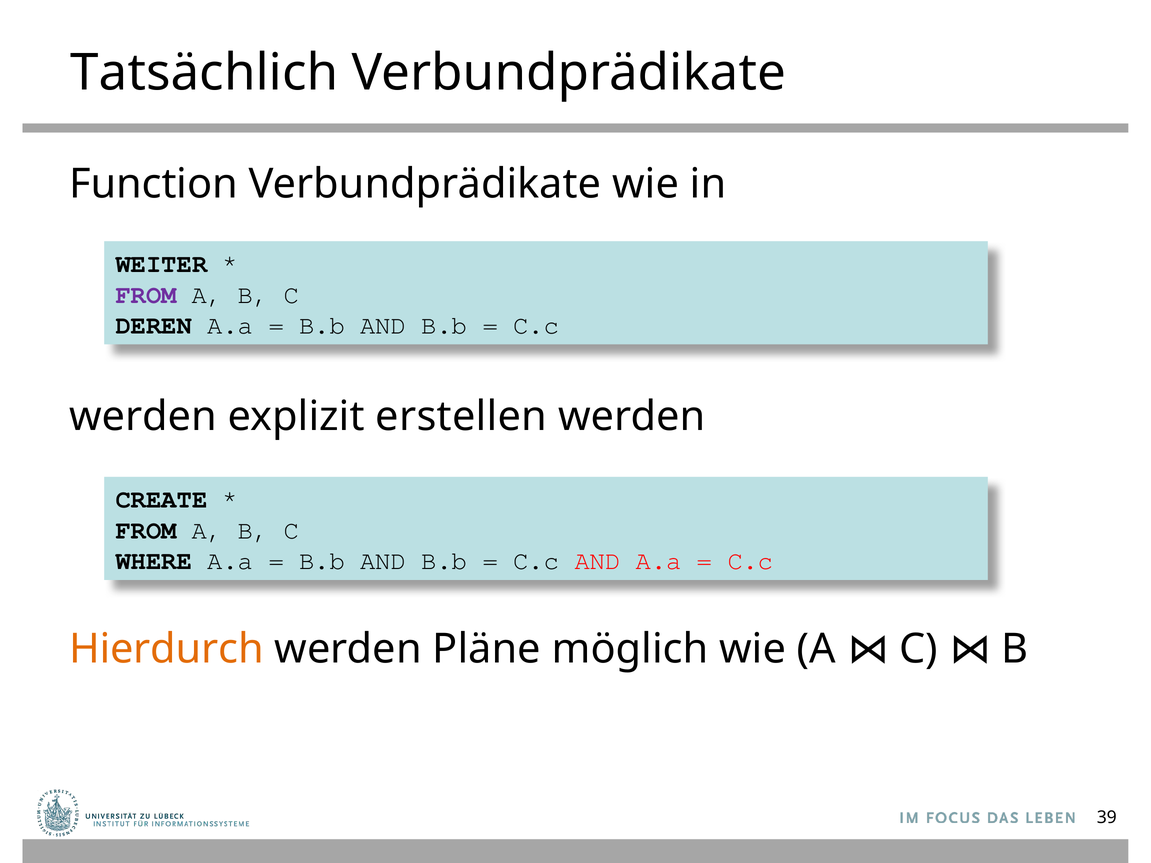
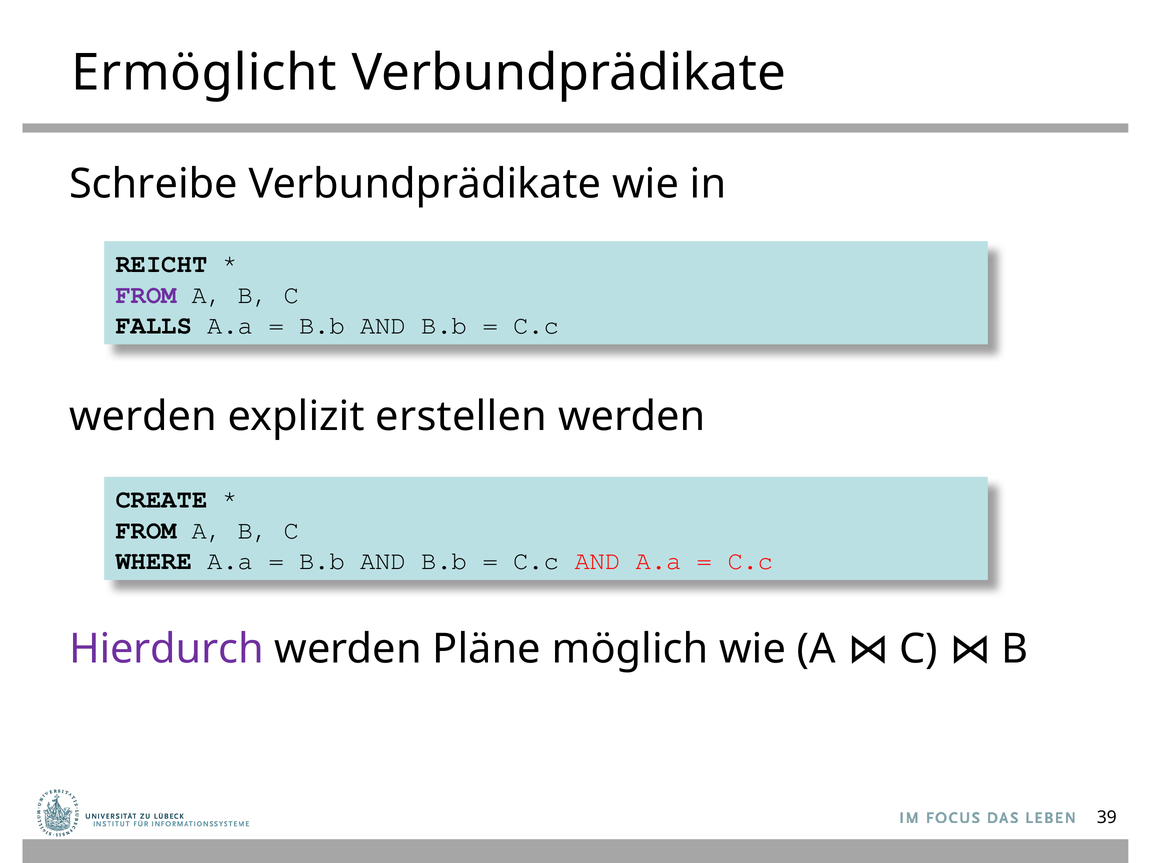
Tatsächlich: Tatsächlich -> Ermöglicht
Function: Function -> Schreibe
WEITER: WEITER -> REICHT
DEREN: DEREN -> FALLS
Hierdurch colour: orange -> purple
